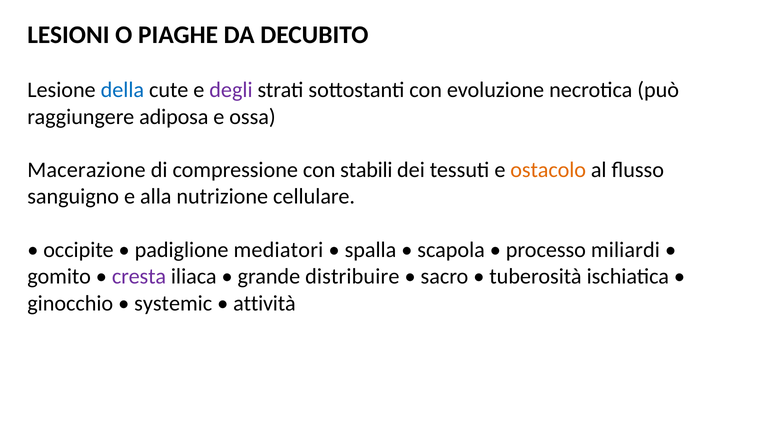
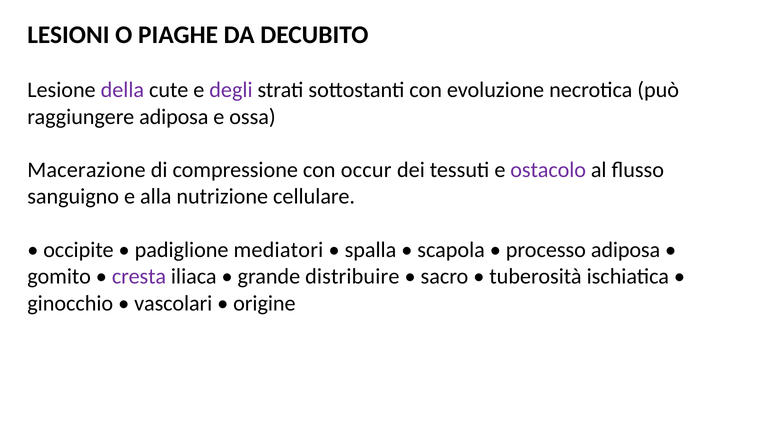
della colour: blue -> purple
stabili: stabili -> occur
ostacolo colour: orange -> purple
processo miliardi: miliardi -> adiposa
systemic: systemic -> vascolari
attività: attività -> origine
